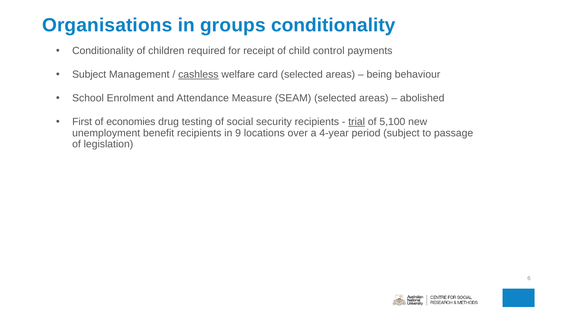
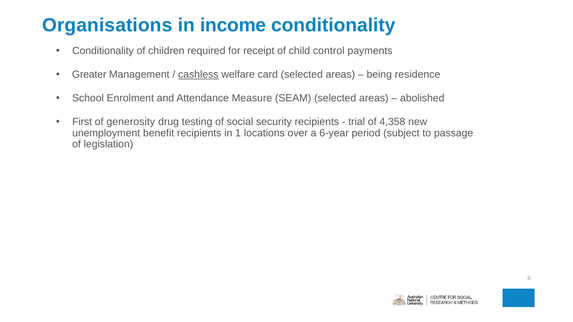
groups: groups -> income
Subject at (89, 75): Subject -> Greater
behaviour: behaviour -> residence
economies: economies -> generosity
trial underline: present -> none
5,100: 5,100 -> 4,358
9: 9 -> 1
4-year: 4-year -> 6-year
